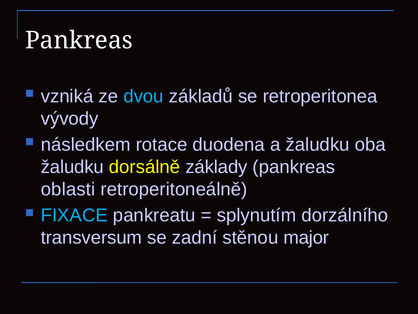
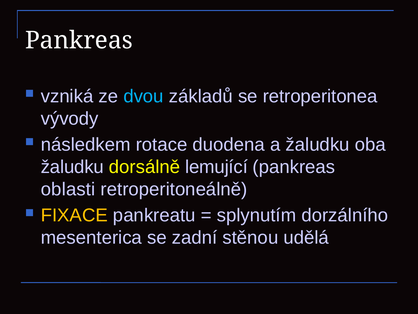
základy: základy -> lemující
FIXACE colour: light blue -> yellow
transversum: transversum -> mesenterica
major: major -> udělá
